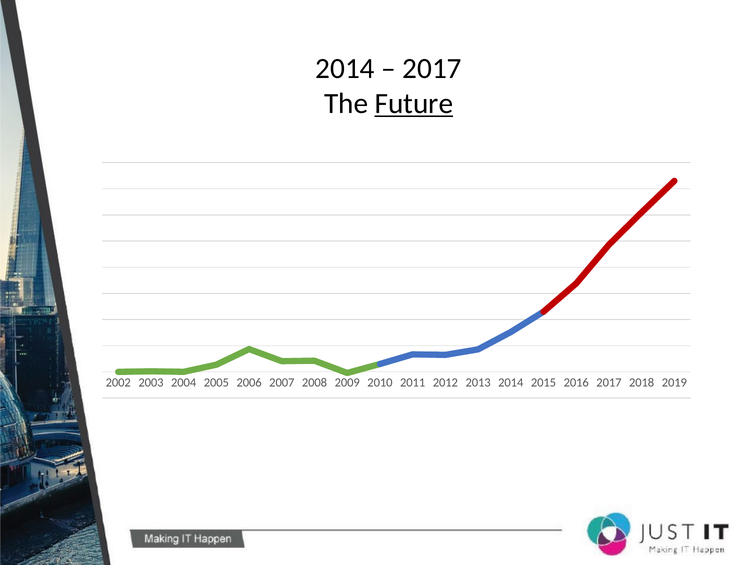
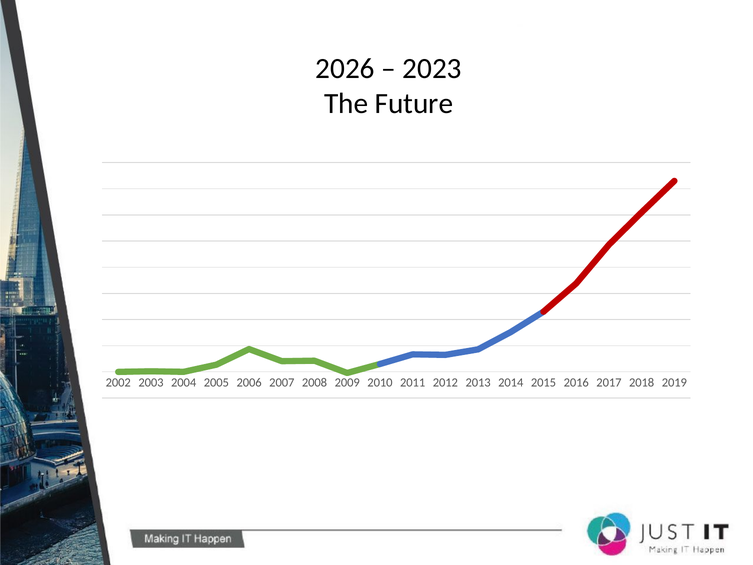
2014 at (345, 68): 2014 -> 2026
2017 at (432, 68): 2017 -> 2023
Future underline: present -> none
